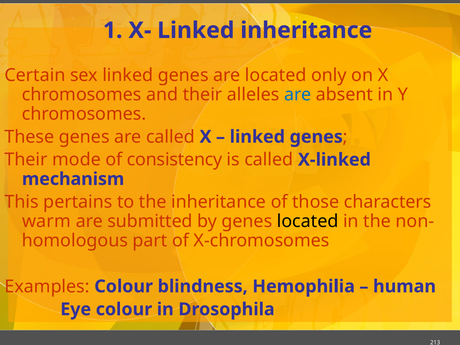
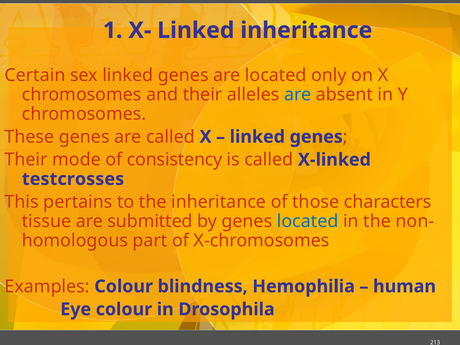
mechanism: mechanism -> testcrosses
warm: warm -> tissue
located at (308, 221) colour: black -> blue
